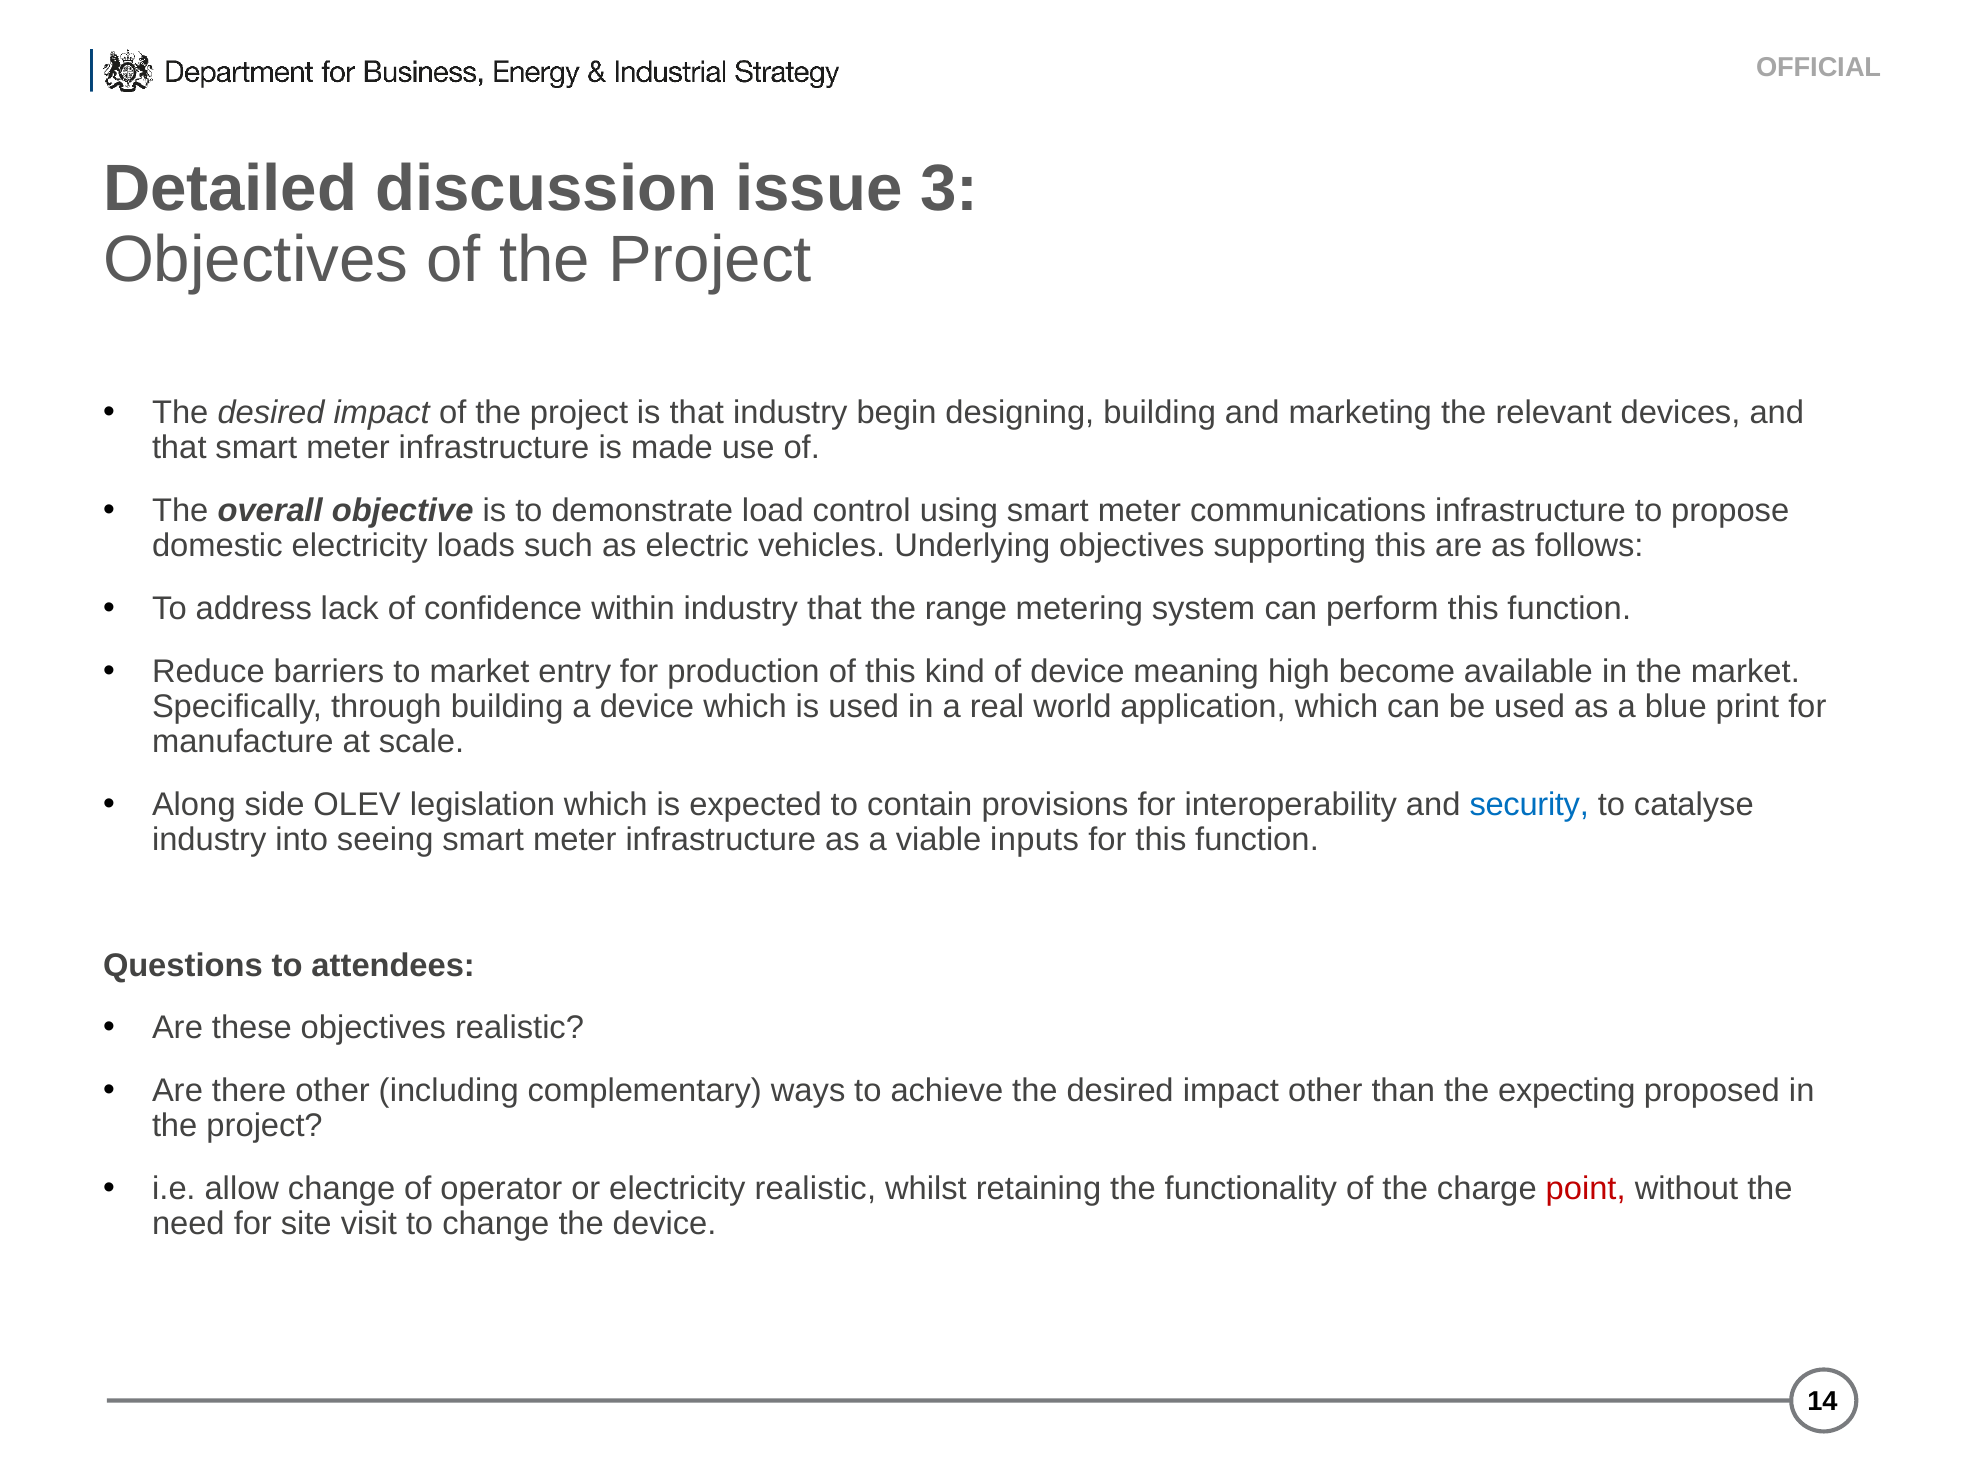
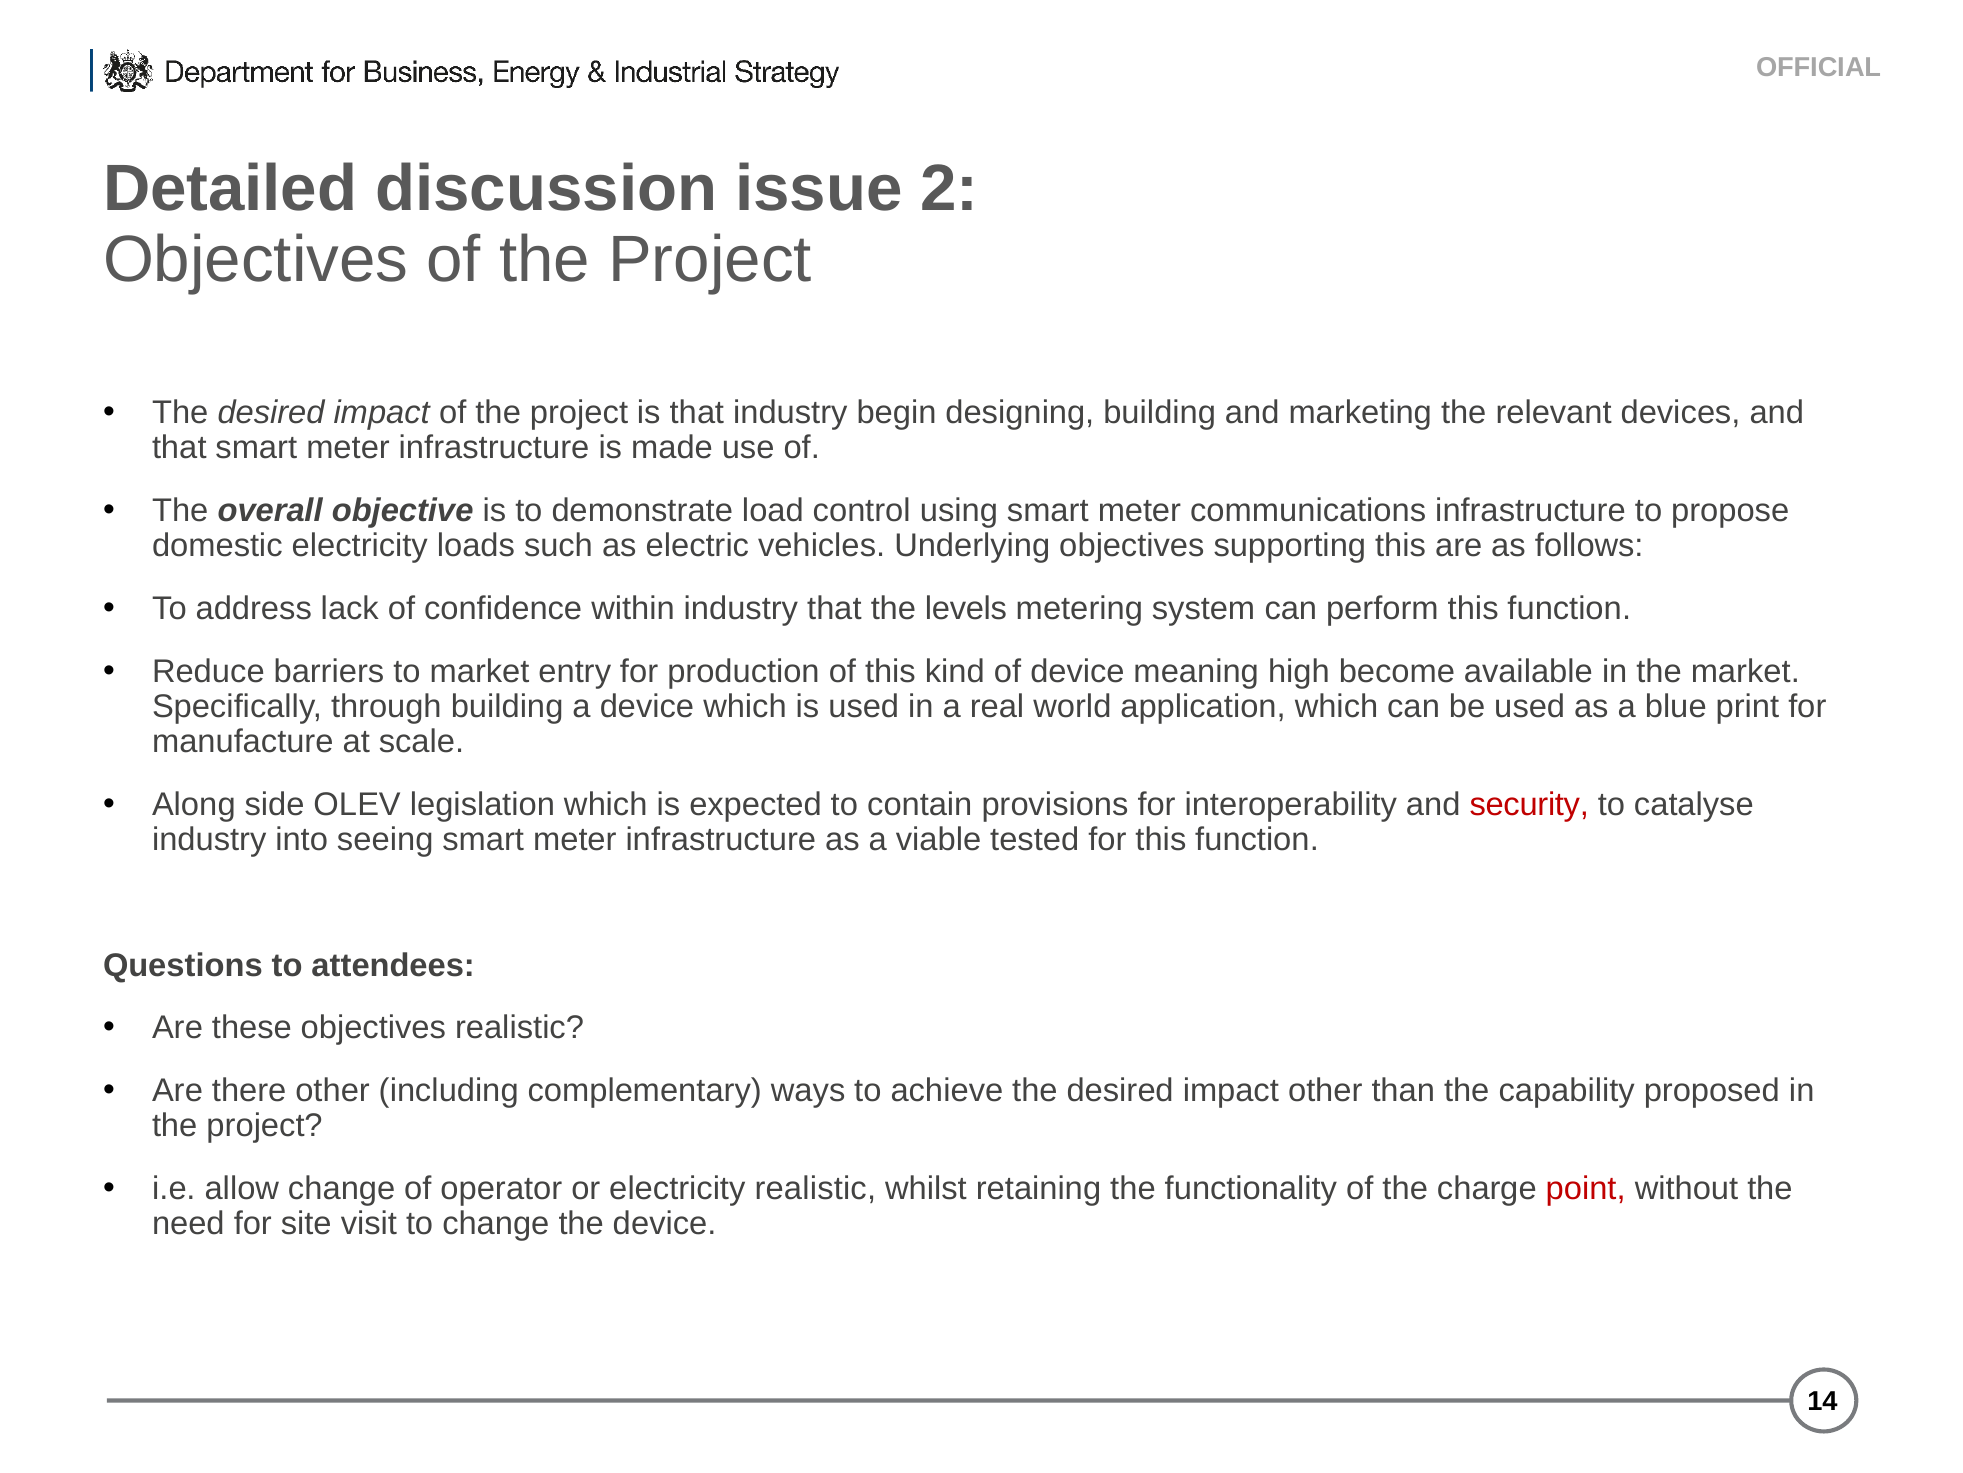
3: 3 -> 2
range: range -> levels
security colour: blue -> red
inputs: inputs -> tested
expecting: expecting -> capability
